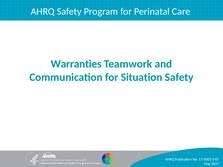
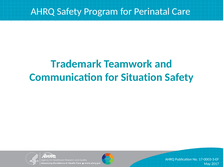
Warranties: Warranties -> Trademark
